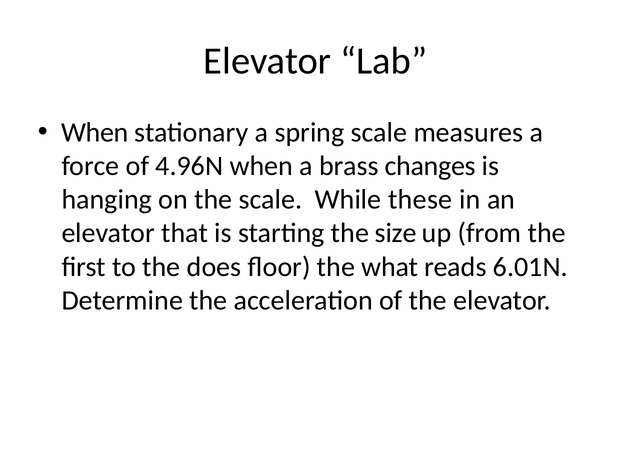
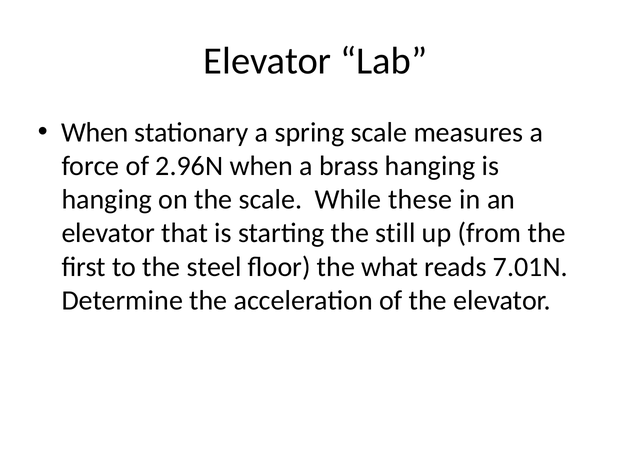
4.96N: 4.96N -> 2.96N
brass changes: changes -> hanging
size: size -> still
does: does -> steel
6.01N: 6.01N -> 7.01N
